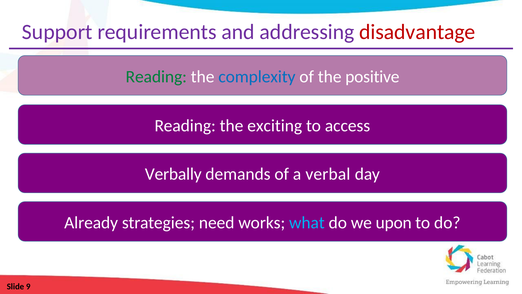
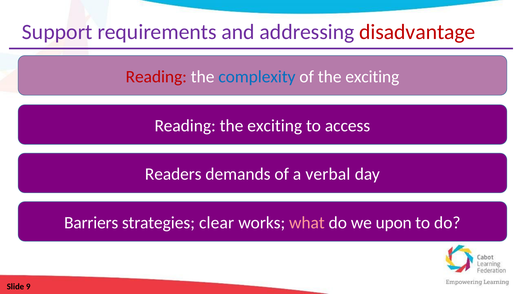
Reading at (156, 77) colour: green -> red
of the positive: positive -> exciting
Verbally: Verbally -> Readers
Already: Already -> Barriers
need: need -> clear
what colour: light blue -> pink
